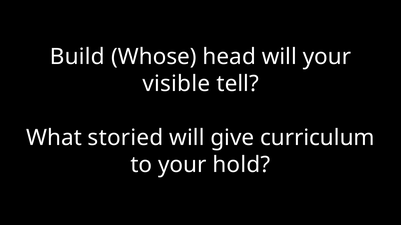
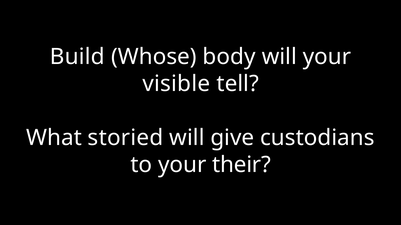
head: head -> body
curriculum: curriculum -> custodians
hold: hold -> their
